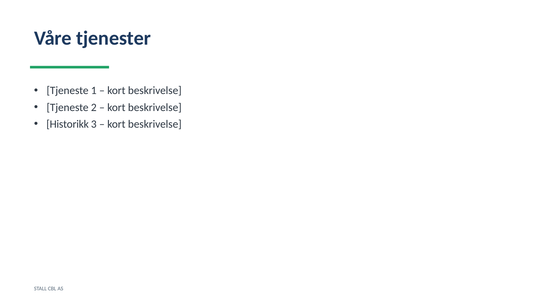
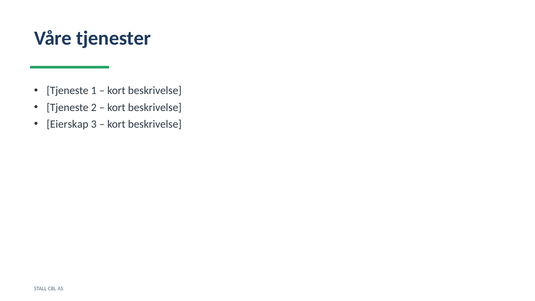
Historikk: Historikk -> Eierskap
